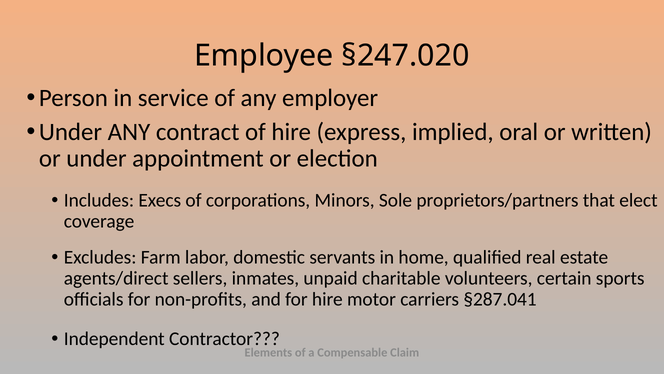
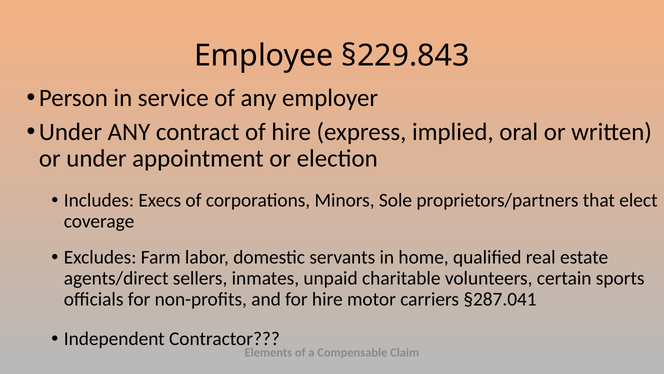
§247.020: §247.020 -> §229.843
